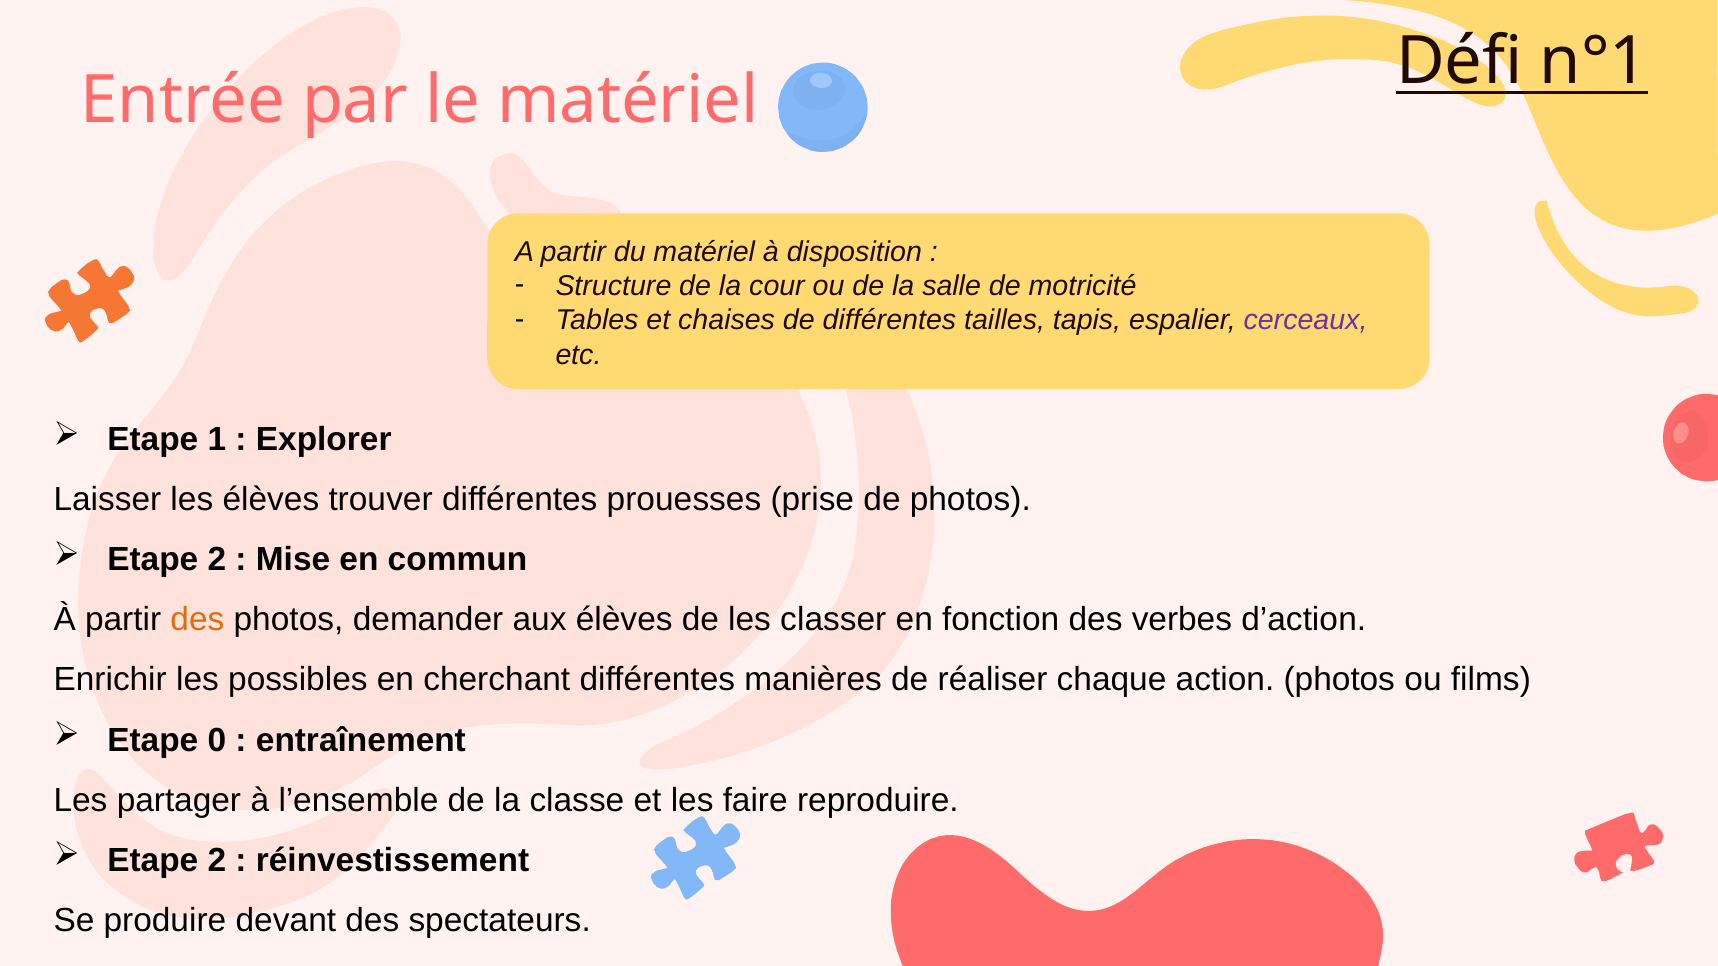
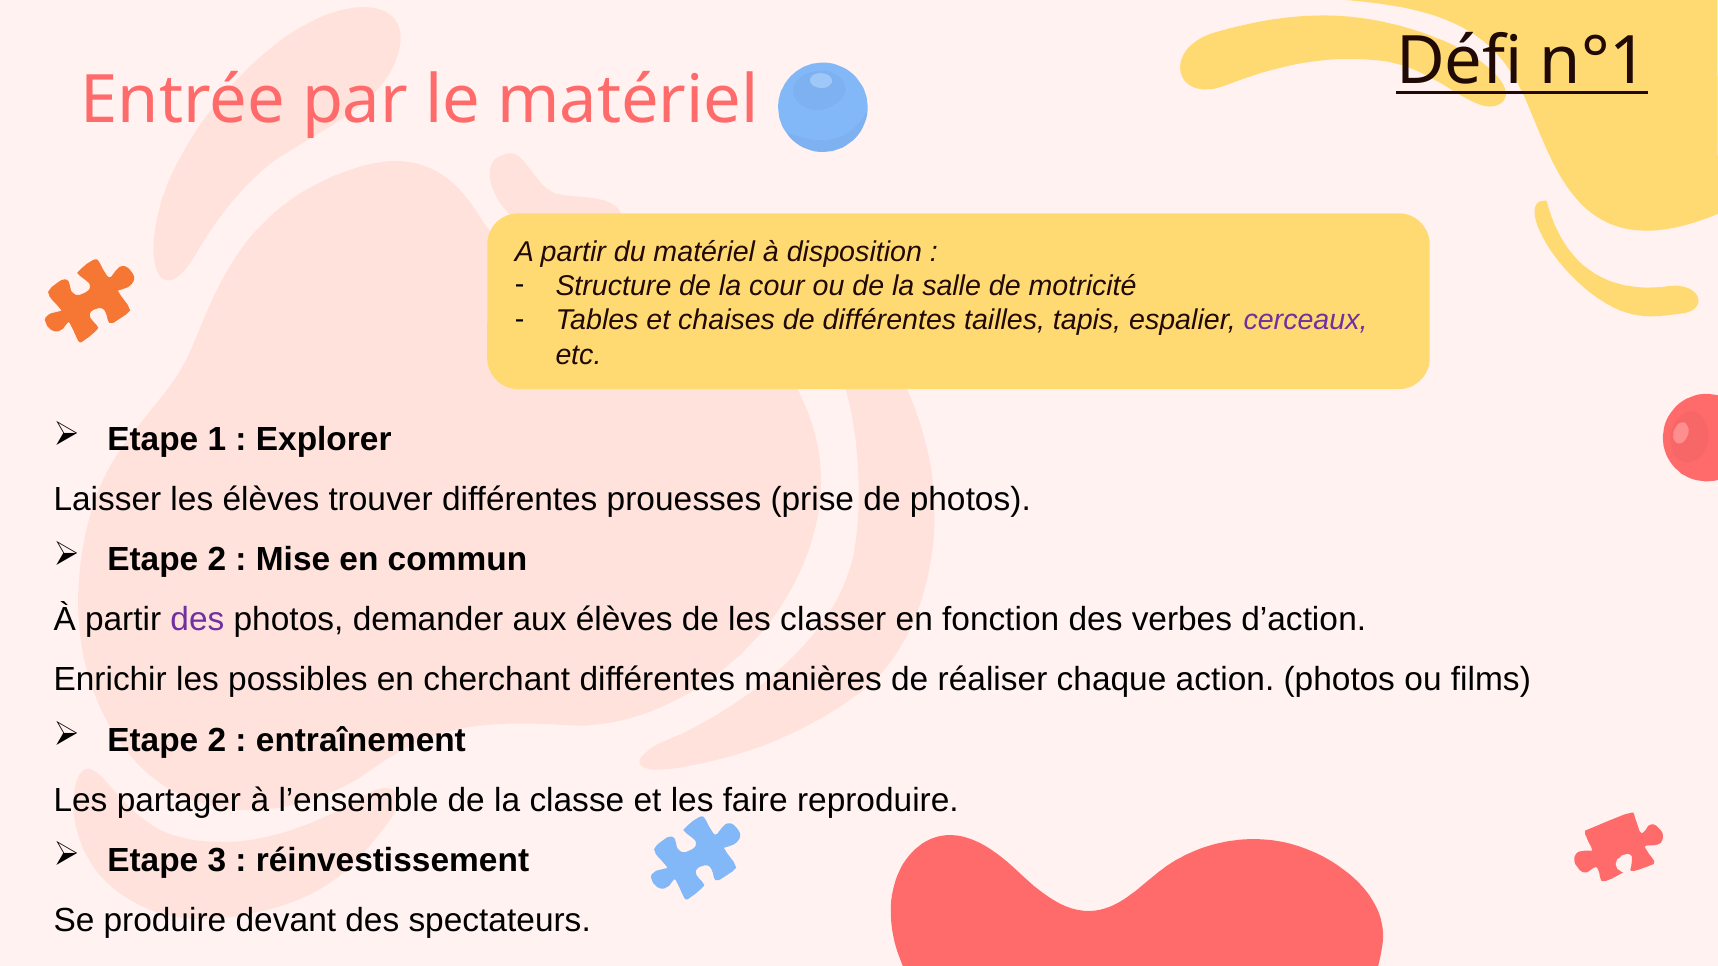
des at (197, 620) colour: orange -> purple
0 at (217, 740): 0 -> 2
2 at (217, 861): 2 -> 3
